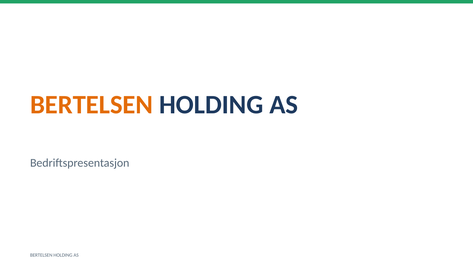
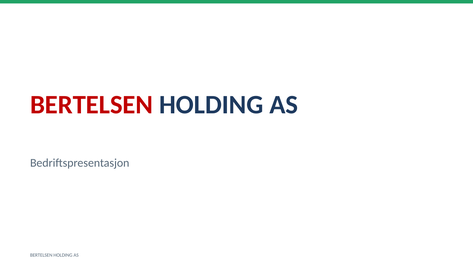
BERTELSEN at (92, 105) colour: orange -> red
